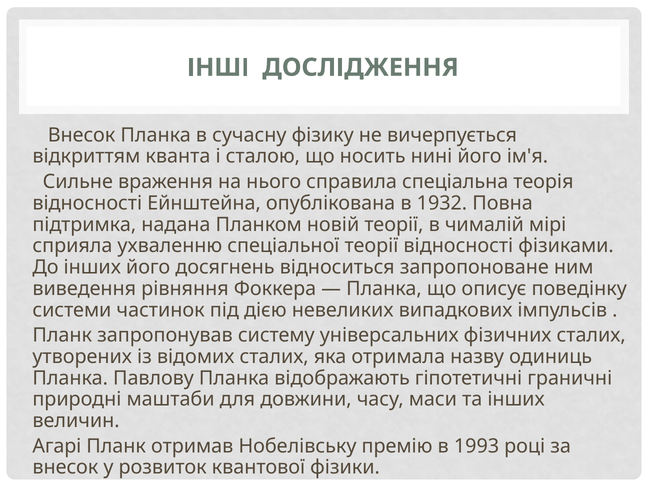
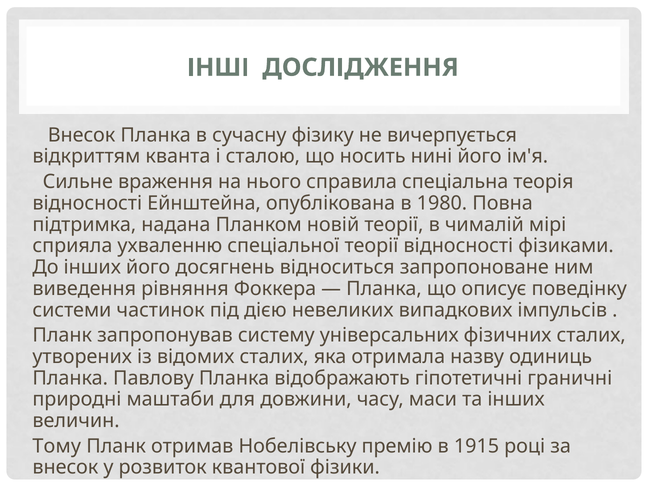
1932: 1932 -> 1980
Агарі: Агарі -> Тому
1993: 1993 -> 1915
